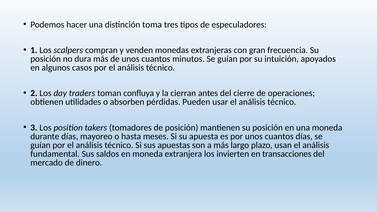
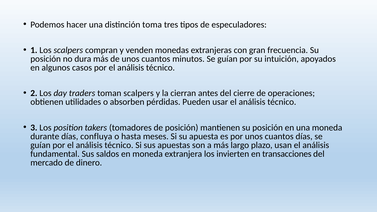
toman confluya: confluya -> scalpers
mayoreo: mayoreo -> confluya
